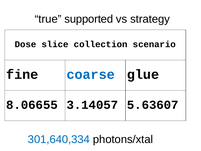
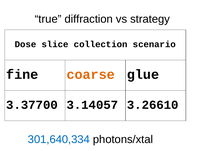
supported: supported -> diffraction
coarse colour: blue -> orange
8.06655: 8.06655 -> 3.37700
5.63607: 5.63607 -> 3.26610
